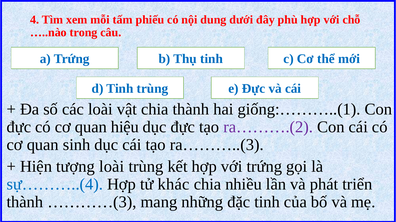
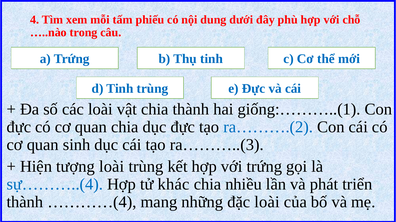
quan hiệu: hiệu -> chia
ra……….(2 colour: purple -> blue
…………(3: …………(3 -> …………(4
đặc tinh: tinh -> loài
